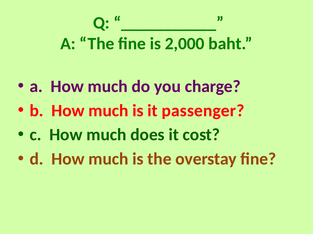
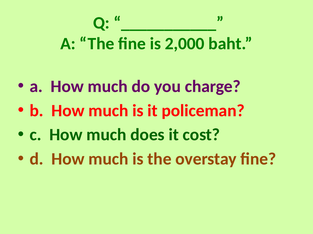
passenger: passenger -> policeman
